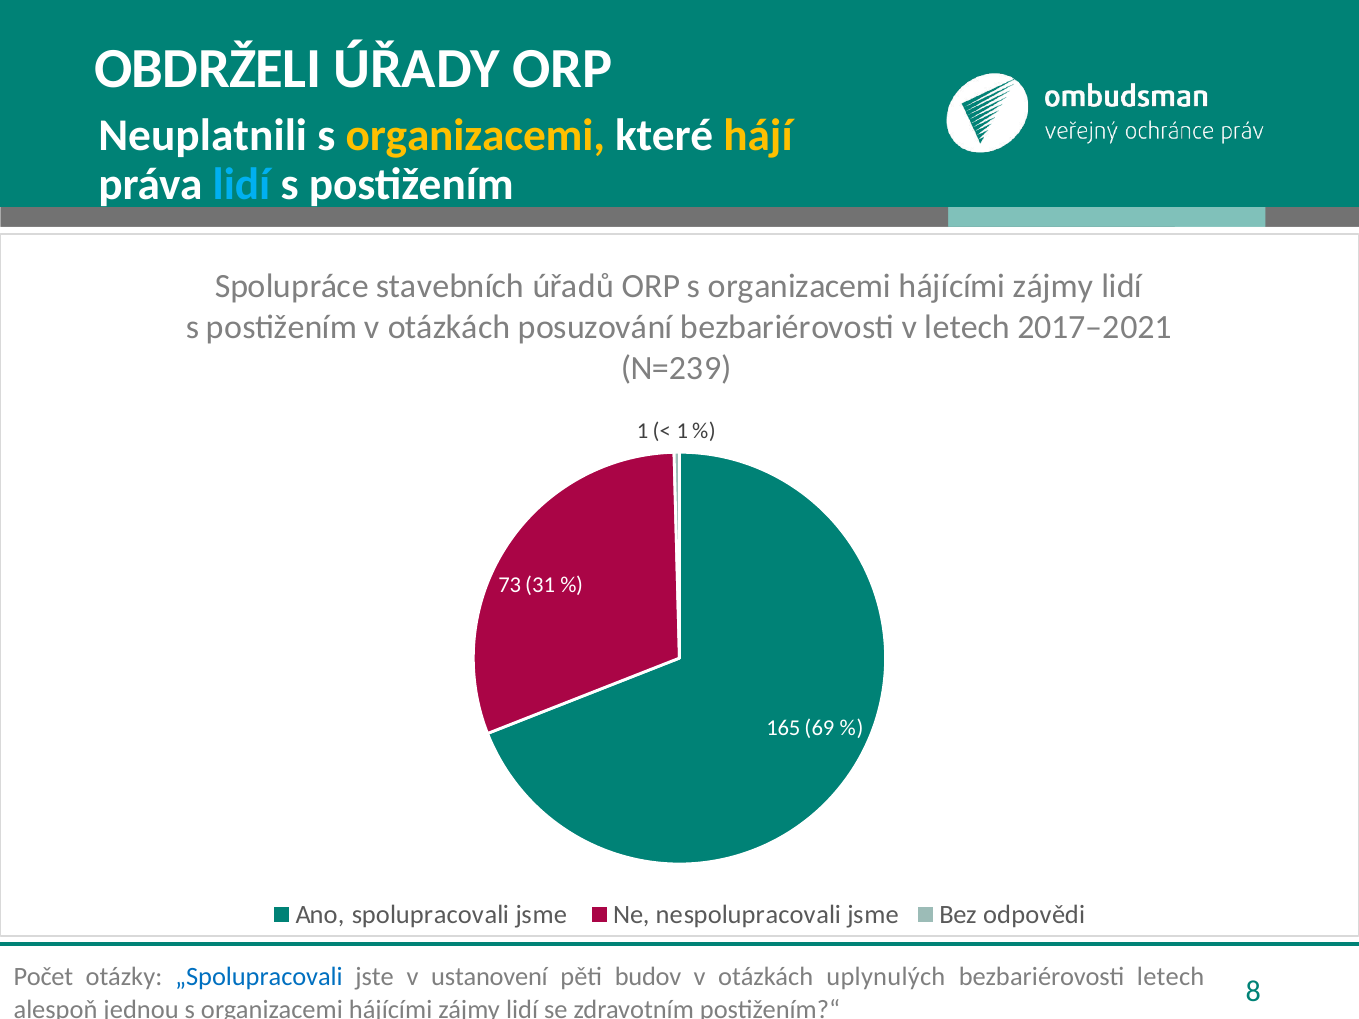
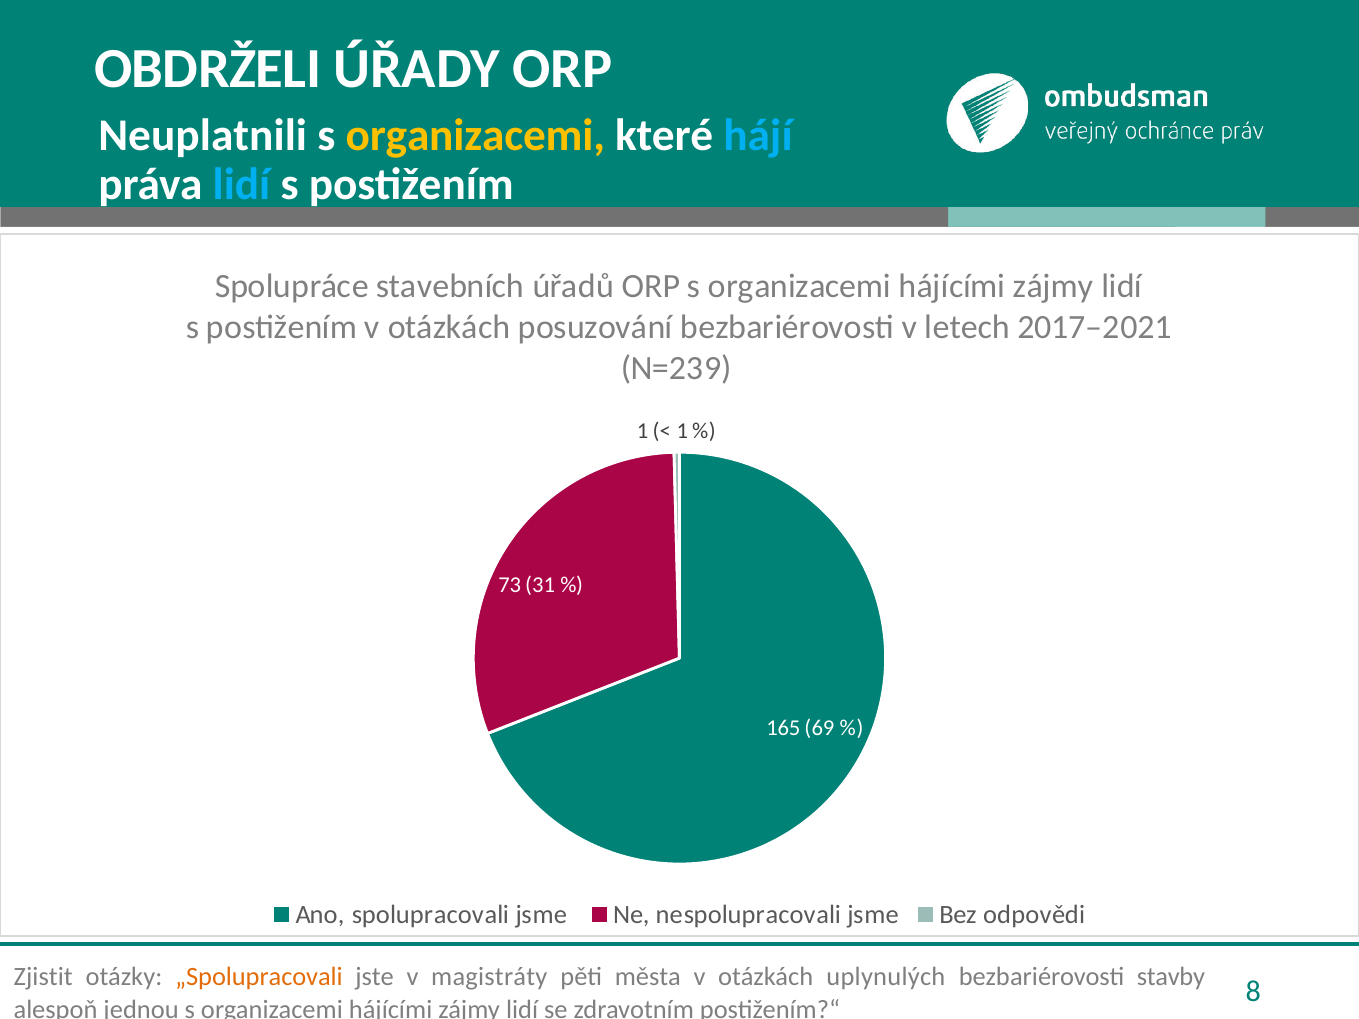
hájí colour: yellow -> light blue
Počet: Počet -> Zjistit
„Spolupracovali colour: blue -> orange
ustanovení: ustanovení -> magistráty
budov: budov -> města
bezbariérovosti letech: letech -> stavby
